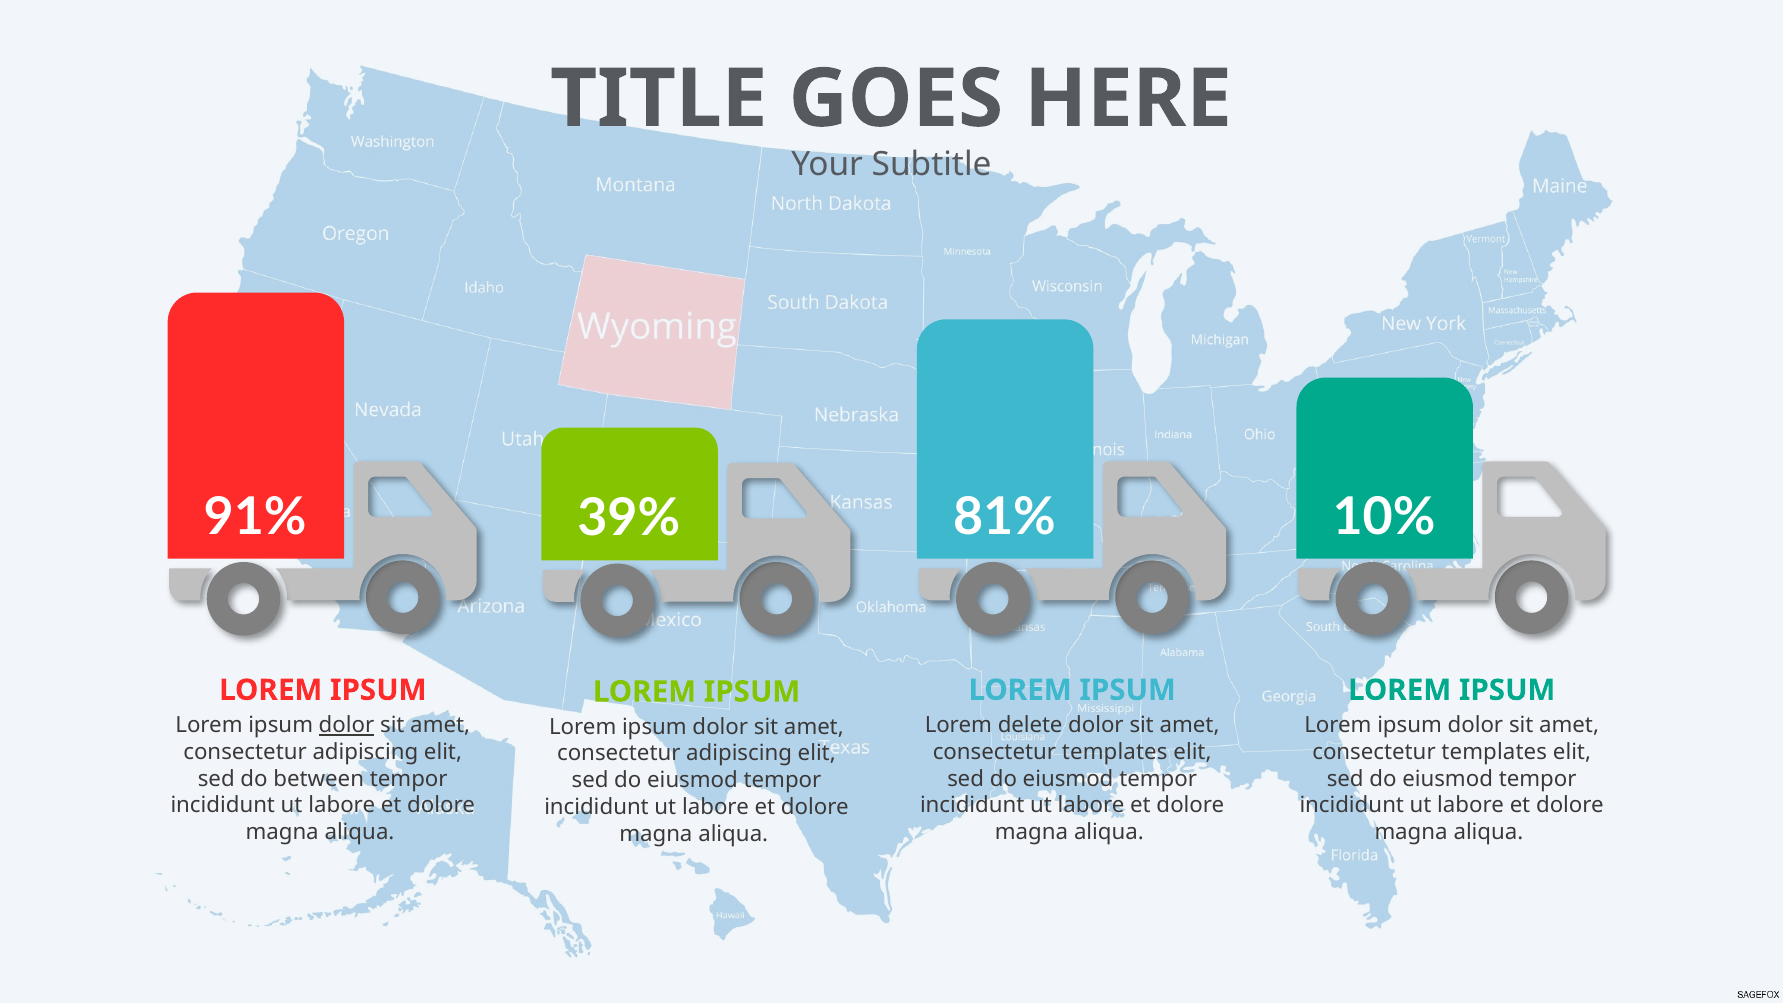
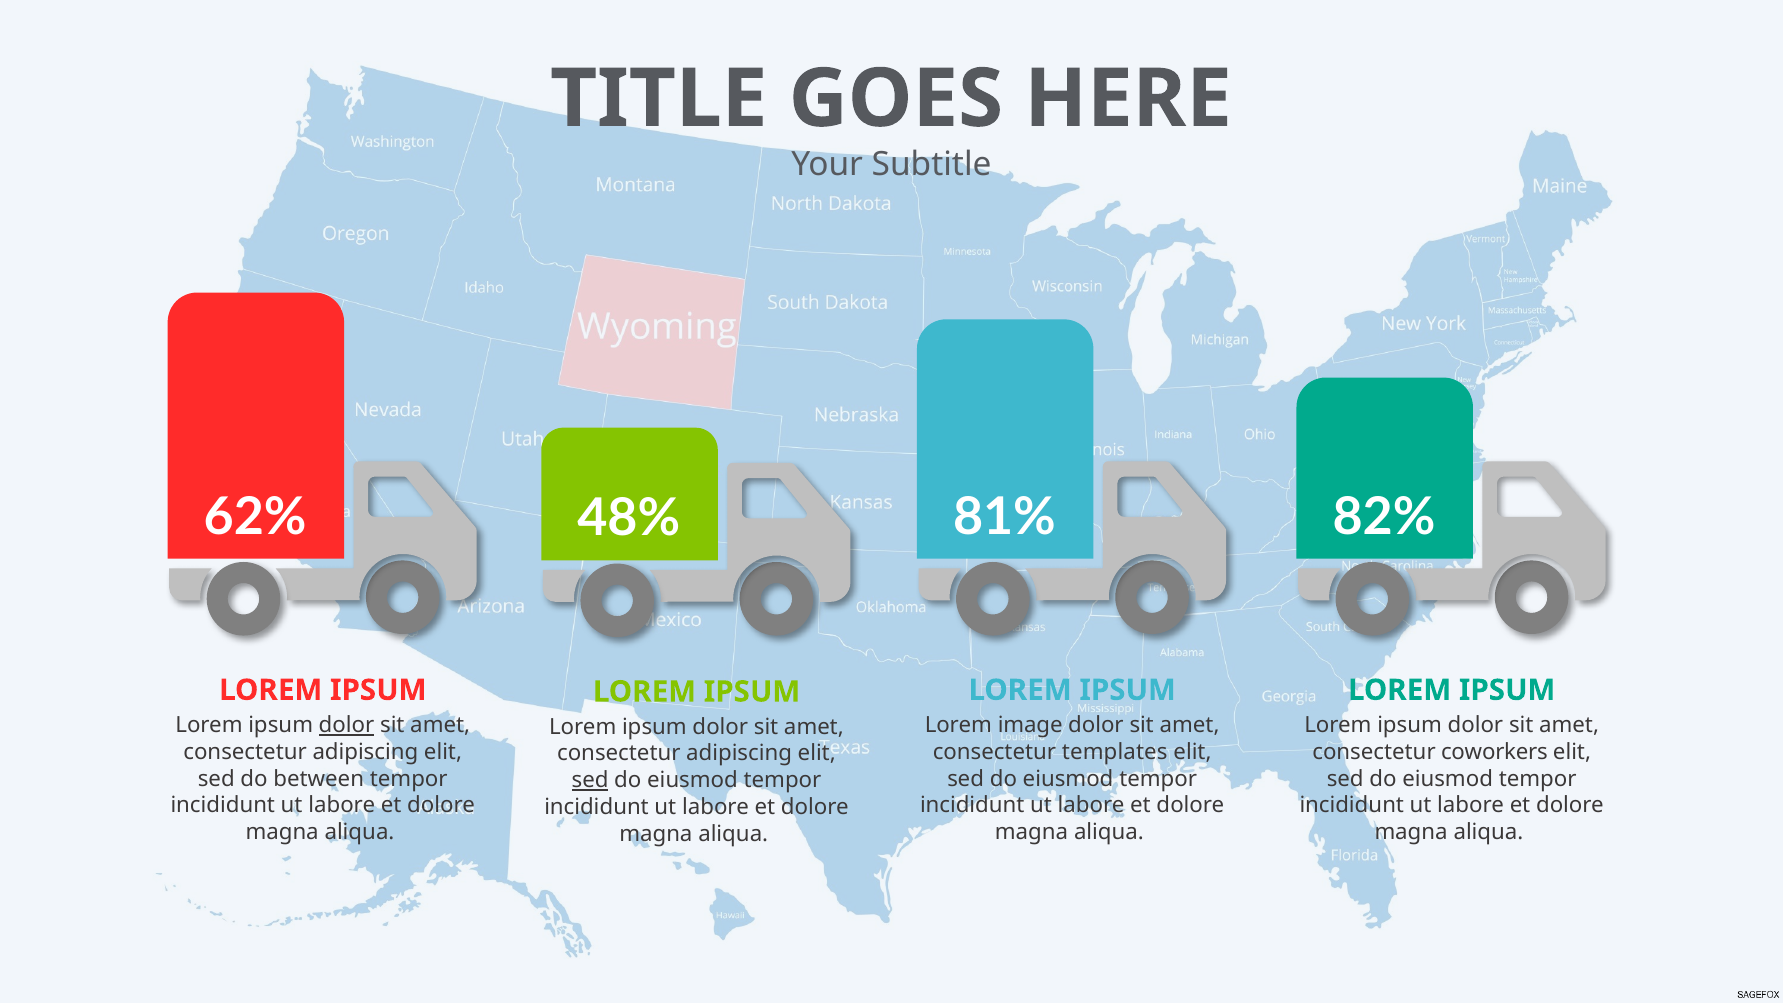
91%: 91% -> 62%
10%: 10% -> 82%
39%: 39% -> 48%
delete: delete -> image
templates at (1494, 752): templates -> coworkers
sed at (590, 780) underline: none -> present
